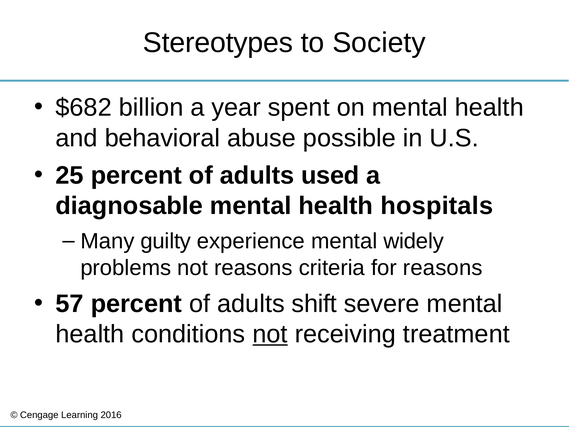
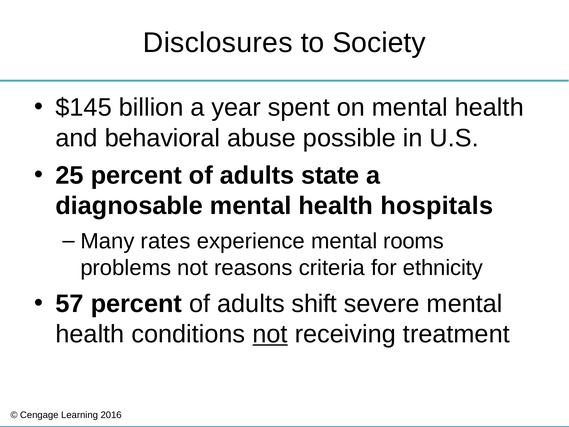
Stereotypes: Stereotypes -> Disclosures
$682: $682 -> $145
used: used -> state
guilty: guilty -> rates
widely: widely -> rooms
for reasons: reasons -> ethnicity
